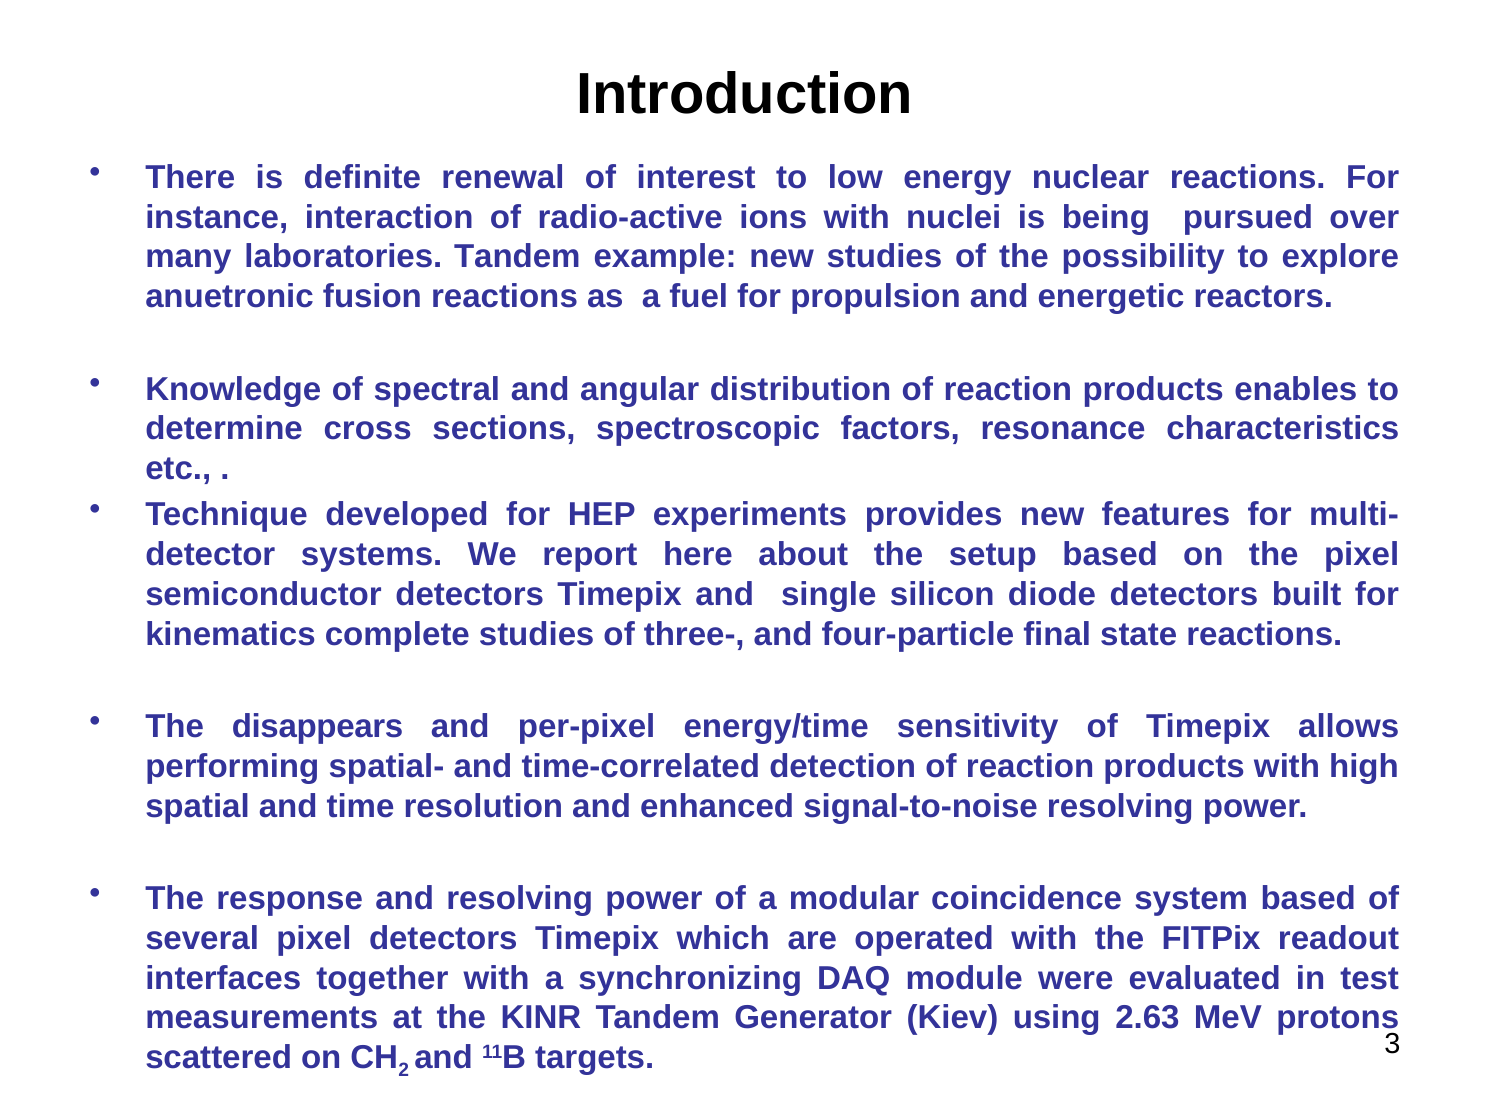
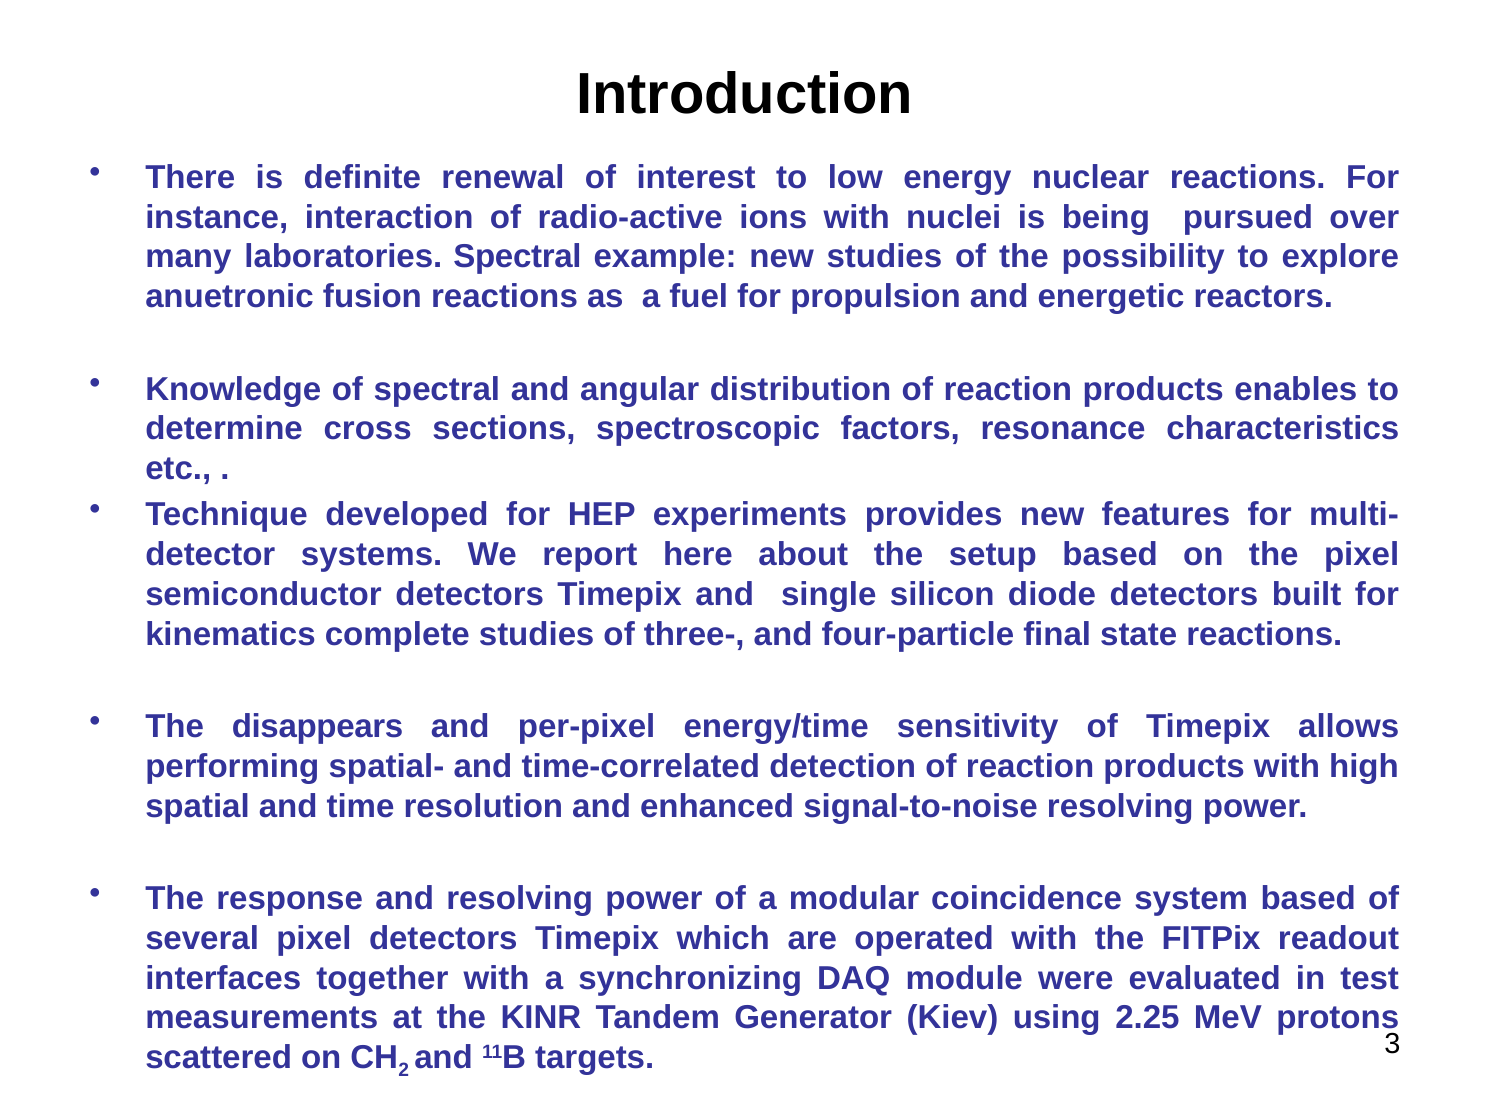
laboratories Tandem: Tandem -> Spectral
2.63: 2.63 -> 2.25
